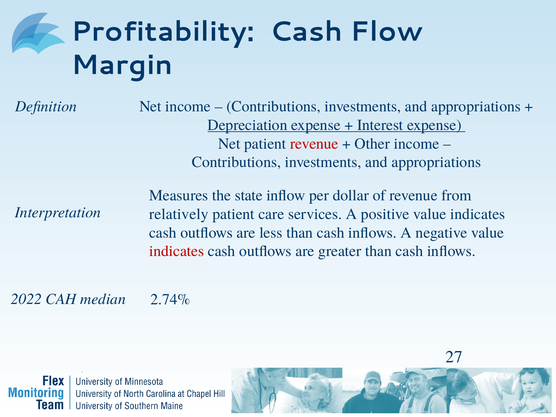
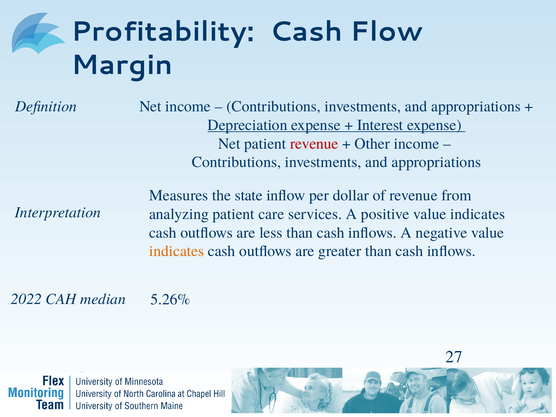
relatively: relatively -> analyzing
indicates at (177, 251) colour: red -> orange
2.74%: 2.74% -> 5.26%
